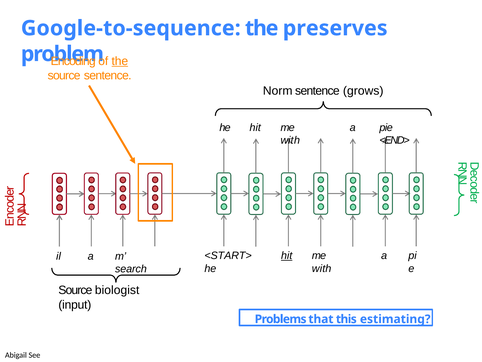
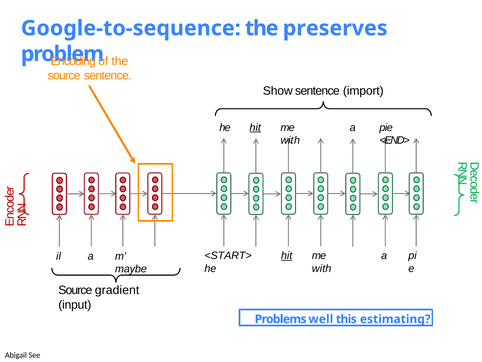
the at (120, 61) underline: present -> none
Norm: Norm -> Show
grows: grows -> import
hit at (255, 127) underline: none -> present
search: search -> maybe
biologist: biologist -> gradient
that: that -> well
